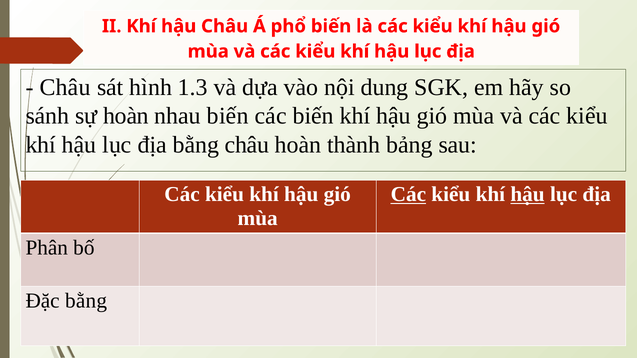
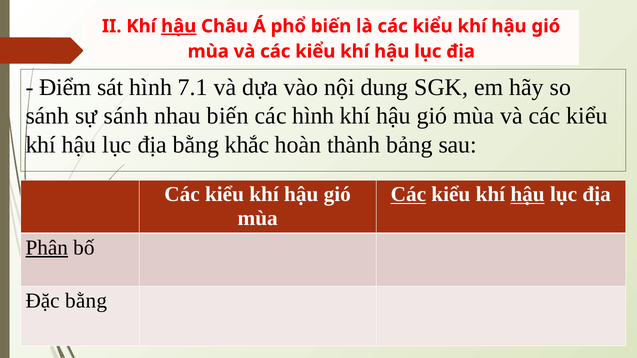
hậu at (179, 26) underline: none -> present
Châu at (65, 87): Châu -> Điểm
1.3: 1.3 -> 7.1
sự hoàn: hoàn -> sánh
các biến: biến -> hình
bằng châu: châu -> khắc
Phân underline: none -> present
